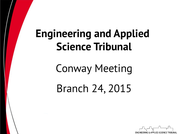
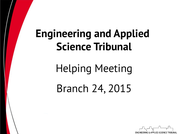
Conway: Conway -> Helping
